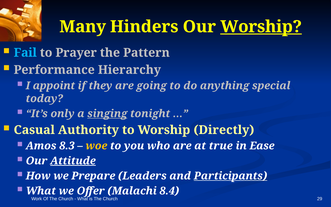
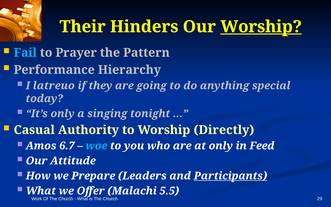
Many: Many -> Their
appoint: appoint -> latreuo
singing underline: present -> none
8.3: 8.3 -> 6.7
woe colour: yellow -> light blue
at true: true -> only
Ease: Ease -> Feed
Attitude underline: present -> none
8.4: 8.4 -> 5.5
